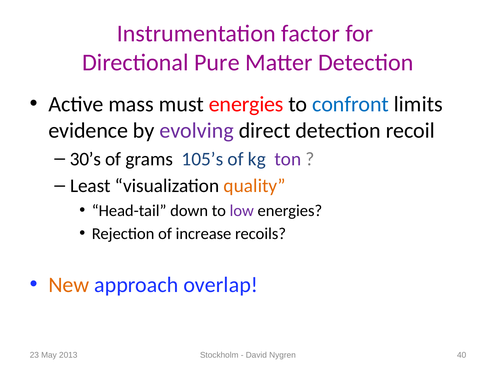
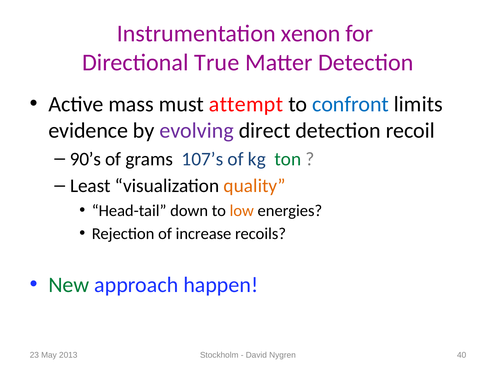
factor: factor -> xenon
Pure: Pure -> True
must energies: energies -> attempt
30’s: 30’s -> 90’s
105’s: 105’s -> 107’s
ton colour: purple -> green
low colour: purple -> orange
New colour: orange -> green
overlap: overlap -> happen
